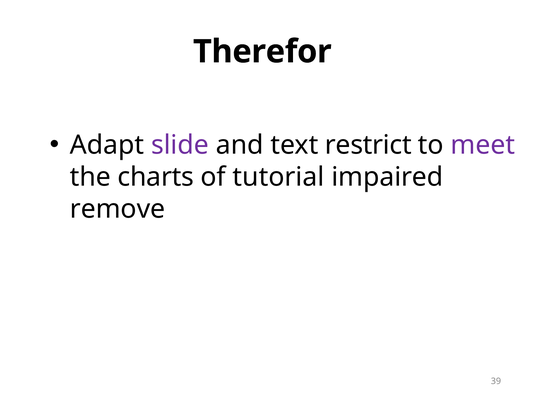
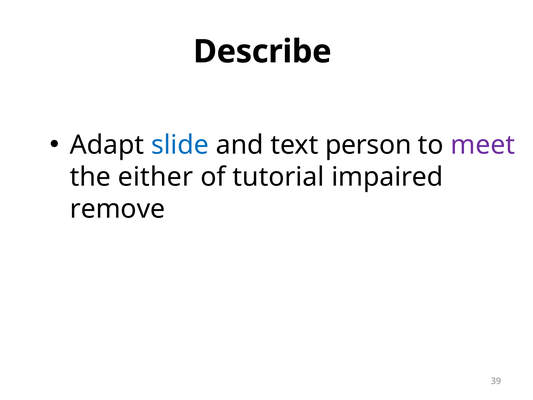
Therefor: Therefor -> Describe
slide colour: purple -> blue
restrict: restrict -> person
charts: charts -> either
